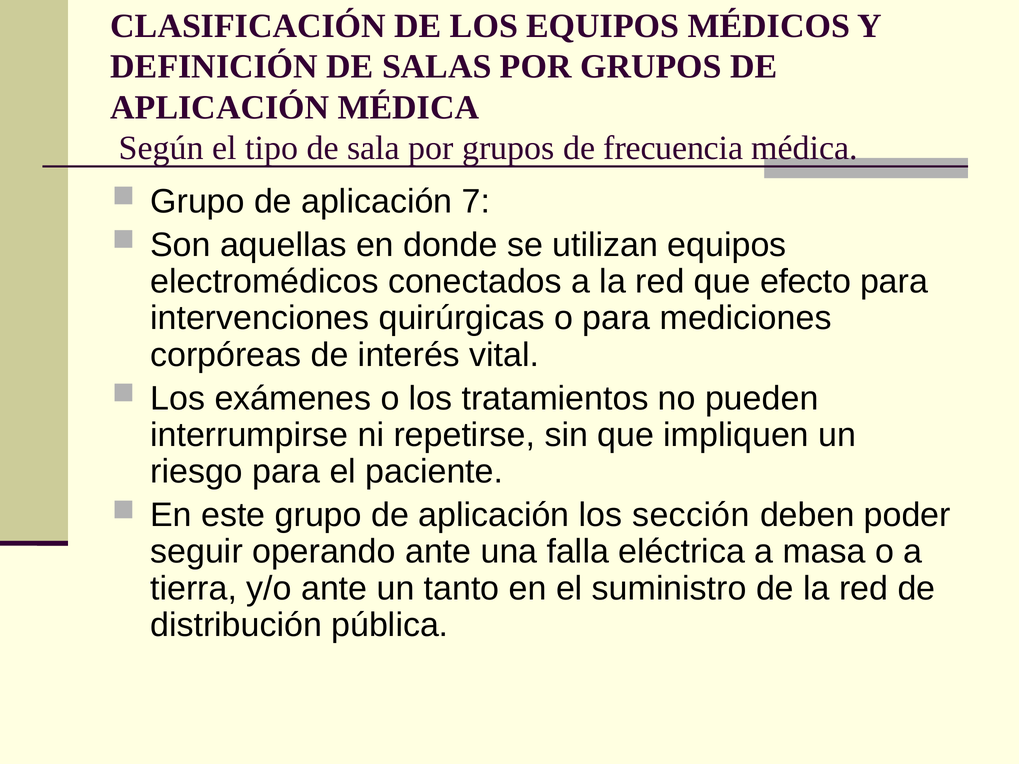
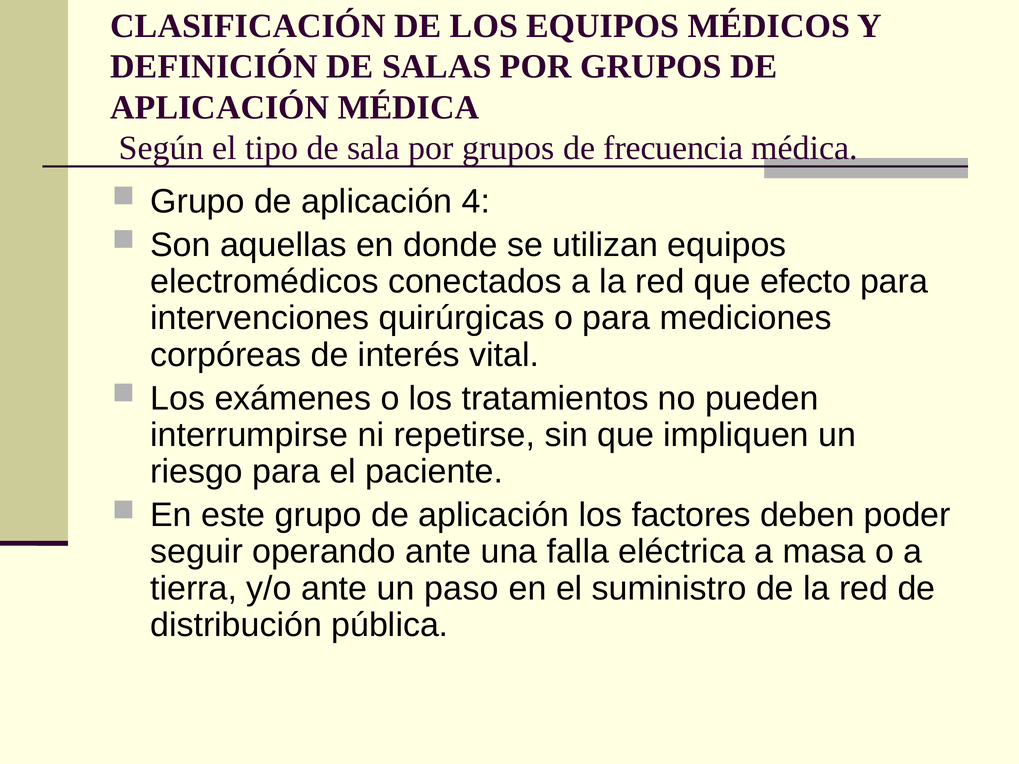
7: 7 -> 4
sección: sección -> factores
tanto: tanto -> paso
